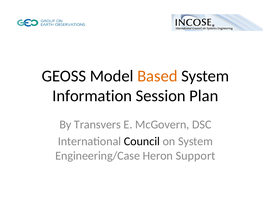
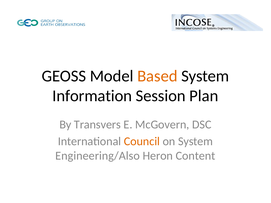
Council colour: black -> orange
Engineering/Case: Engineering/Case -> Engineering/Also
Support: Support -> Content
